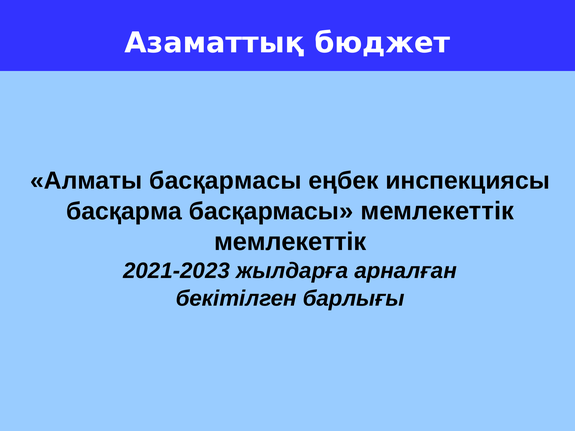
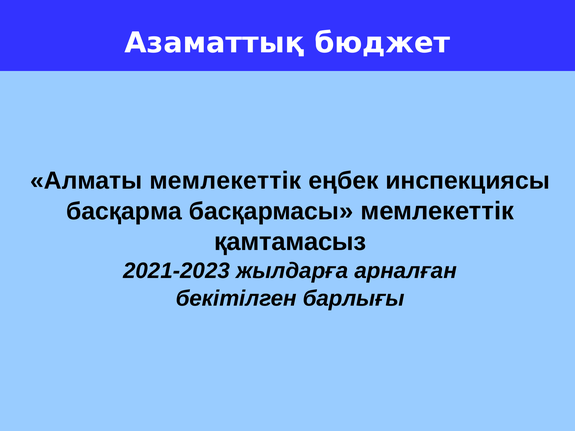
Алматы басқармасы: басқармасы -> мемлекеттік
мемлекеттік at (290, 242): мемлекеттік -> қамтамасыз
